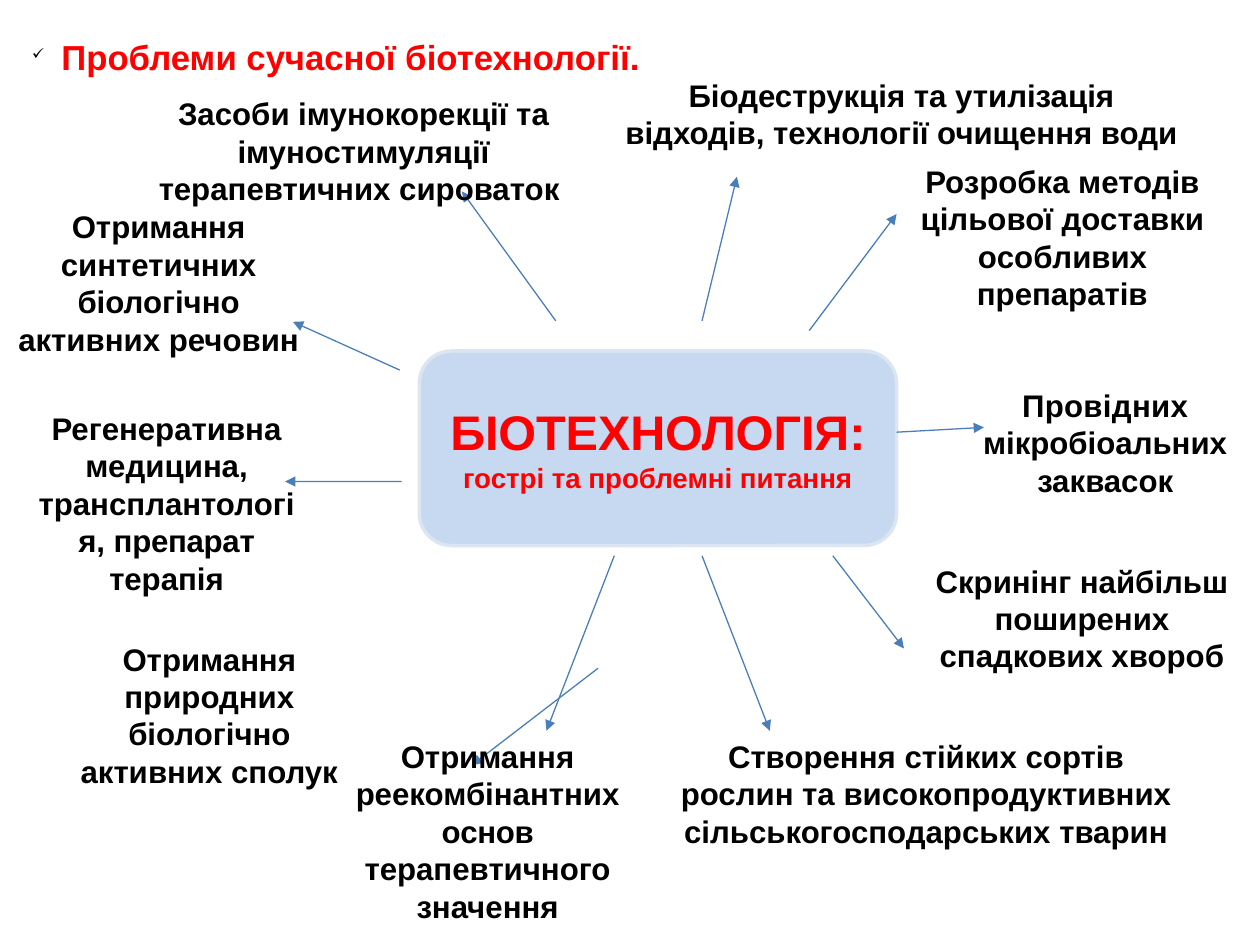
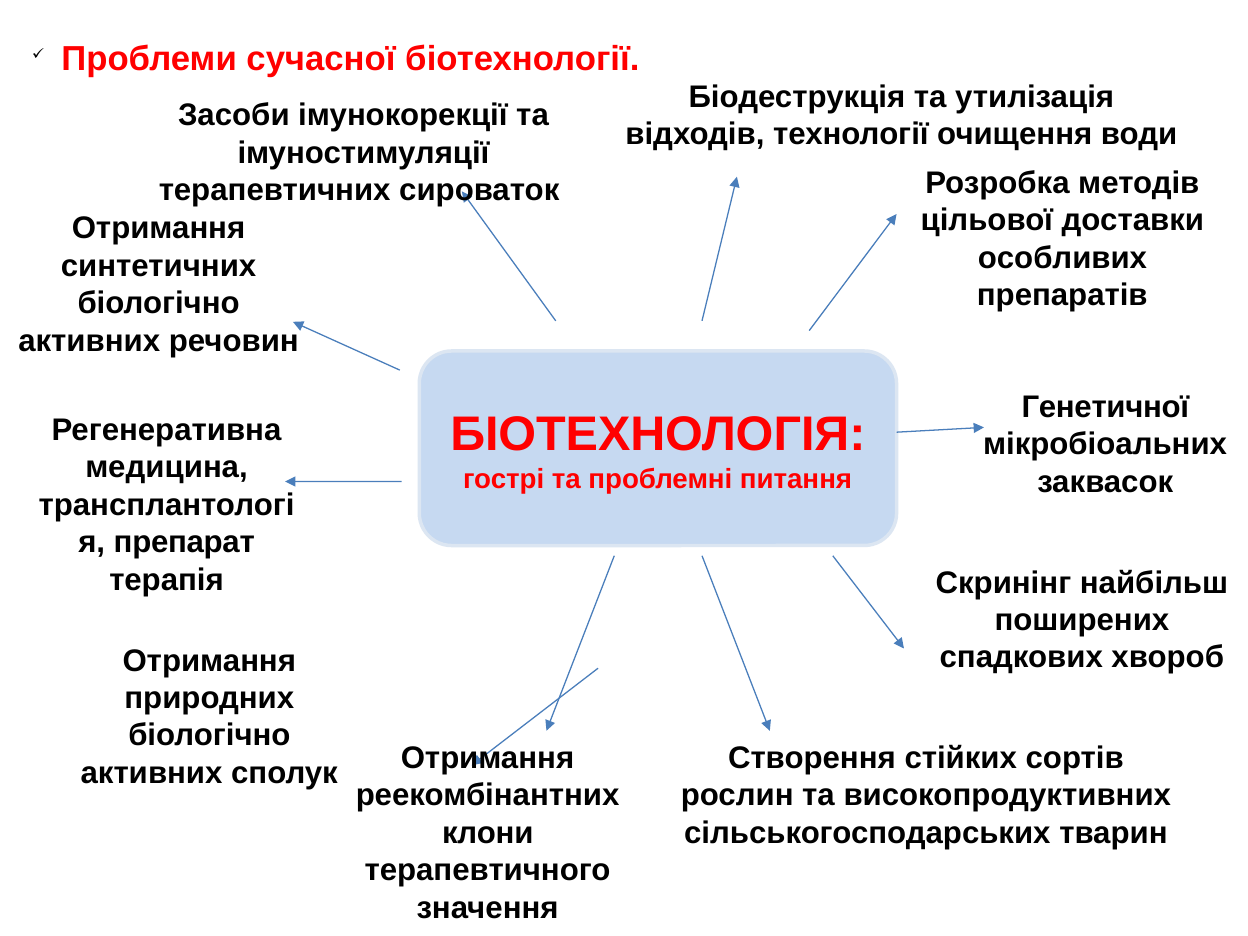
Провідних: Провідних -> Генетичної
основ: основ -> клони
